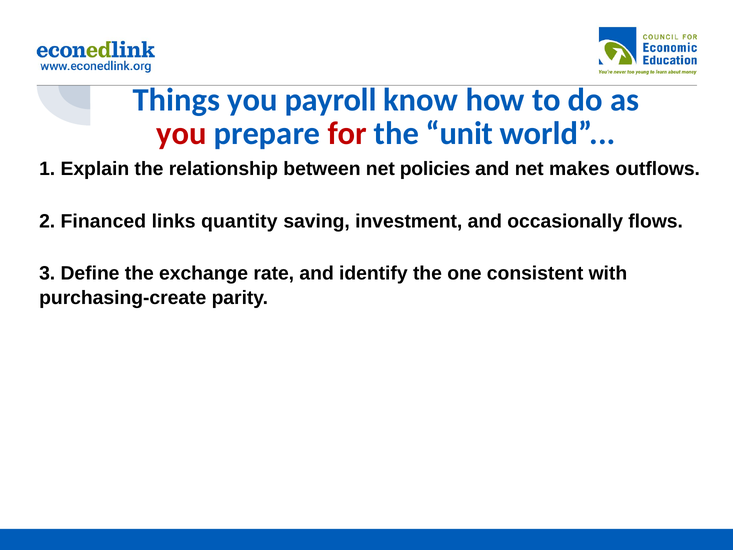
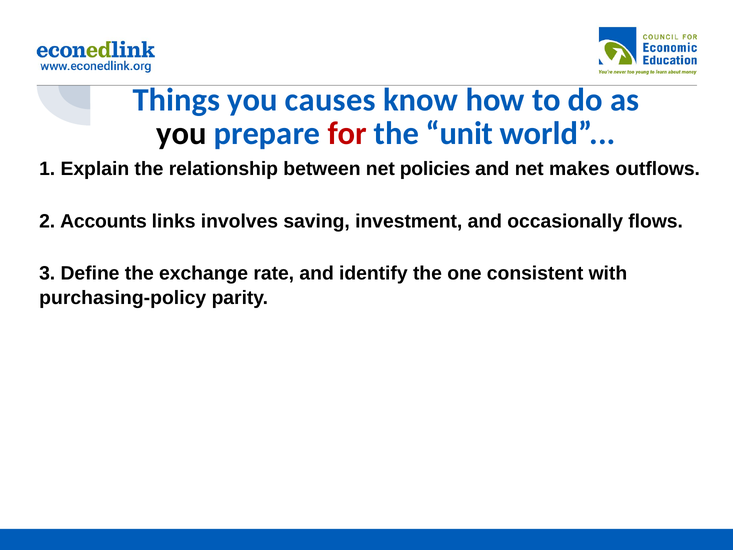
payroll: payroll -> causes
you at (182, 134) colour: red -> black
Financed: Financed -> Accounts
quantity: quantity -> involves
purchasing-create: purchasing-create -> purchasing-policy
